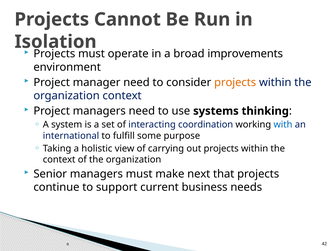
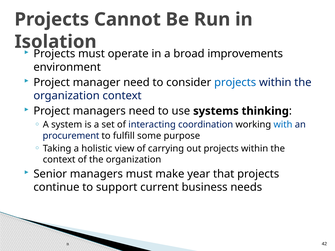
projects at (235, 82) colour: orange -> blue
international: international -> procurement
next: next -> year
